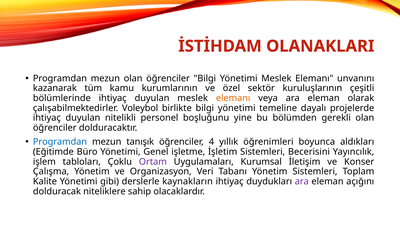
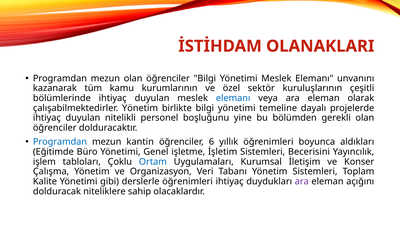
elemanı at (233, 98) colour: orange -> blue
çalışabilmektedirler Voleybol: Voleybol -> Yönetim
tanışık: tanışık -> kantin
4: 4 -> 6
Ortam colour: purple -> blue
derslerle kaynakların: kaynakların -> öğrenimleri
